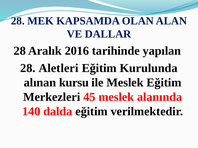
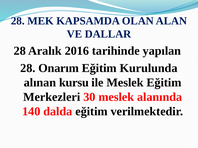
Aletleri: Aletleri -> Onarım
45: 45 -> 30
